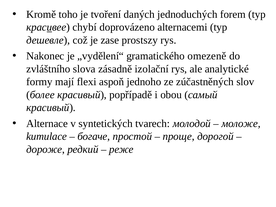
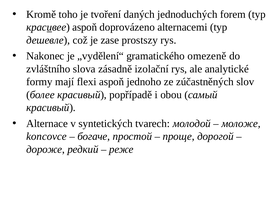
красивee chybí: chybí -> aspoň
kumulace: kumulace -> koncovce
